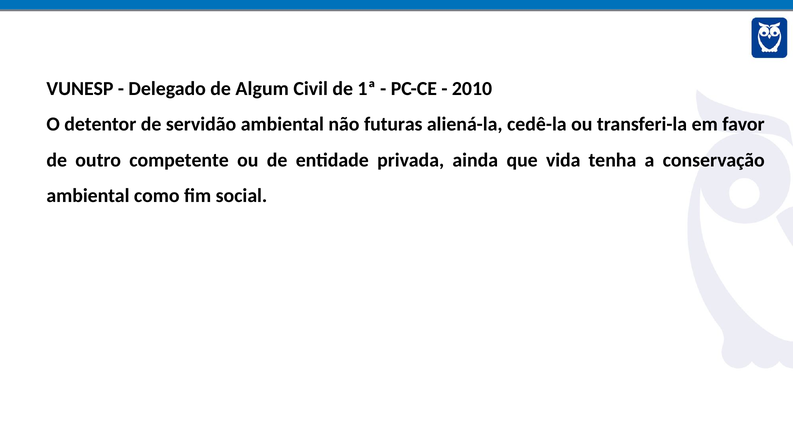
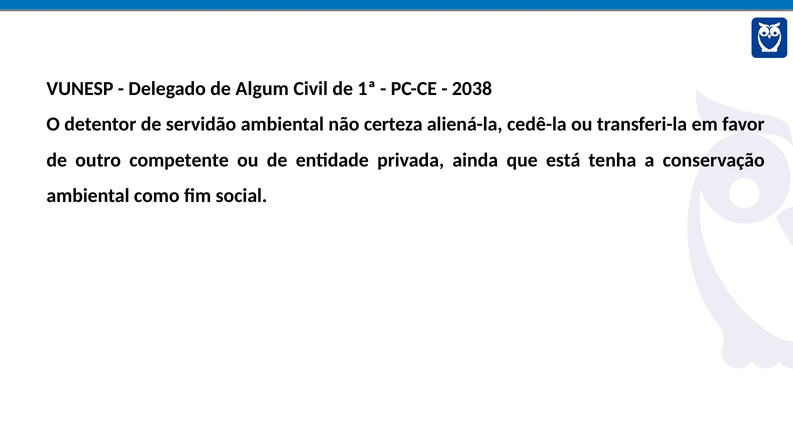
2010: 2010 -> 2038
futuras: futuras -> certeza
vida: vida -> está
